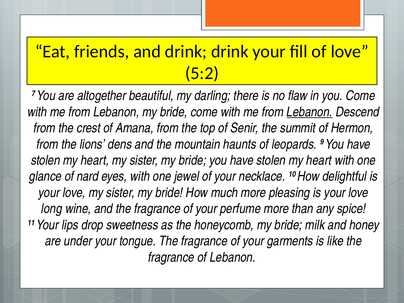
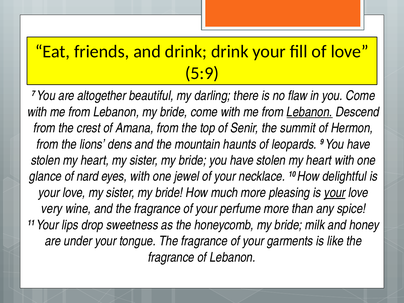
5:2: 5:2 -> 5:9
your at (335, 193) underline: none -> present
long: long -> very
